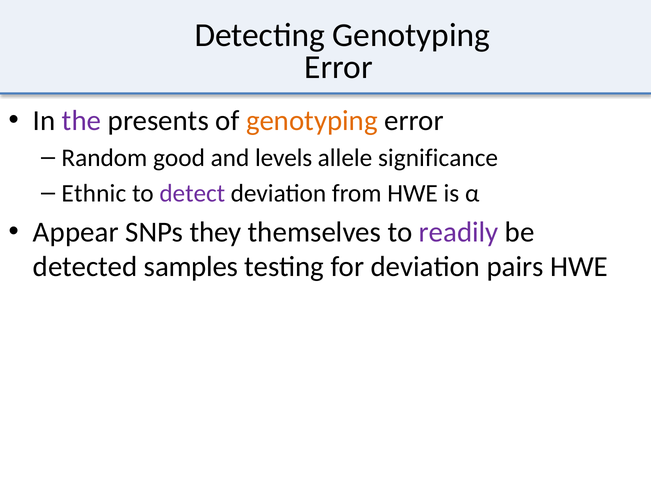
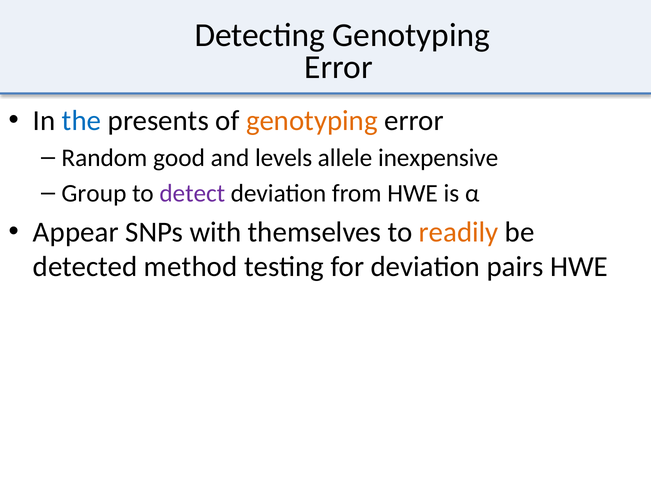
the colour: purple -> blue
significance: significance -> inexpensive
Ethnic: Ethnic -> Group
they: they -> with
readily colour: purple -> orange
samples: samples -> method
